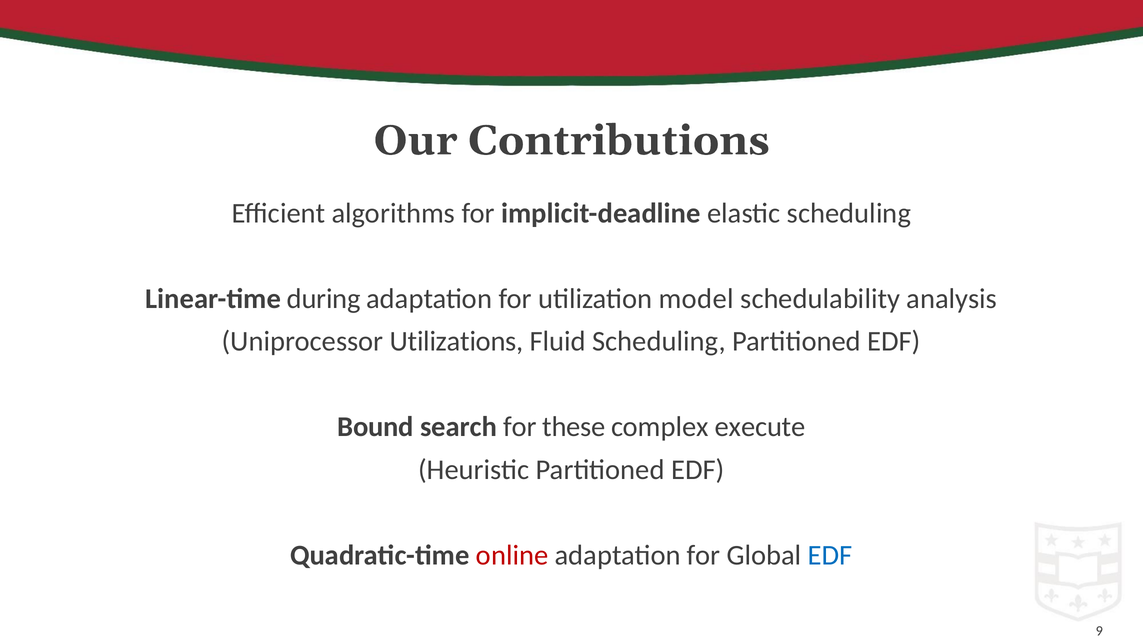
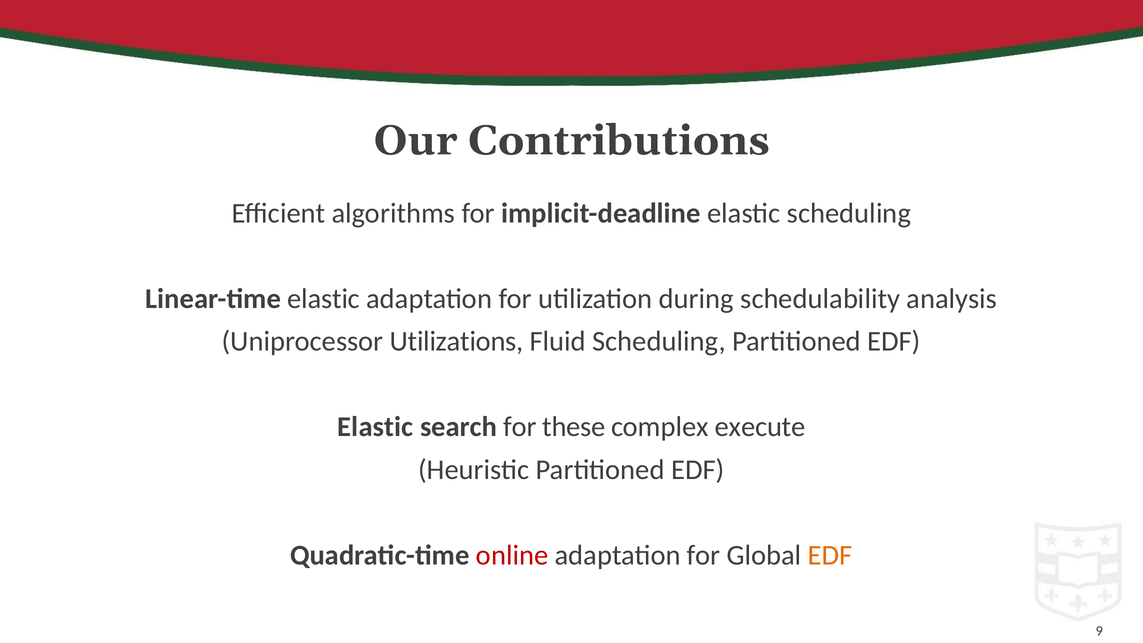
Linear-time during: during -> elastic
model: model -> during
Bound at (376, 427): Bound -> Elastic
EDF at (830, 555) colour: blue -> orange
